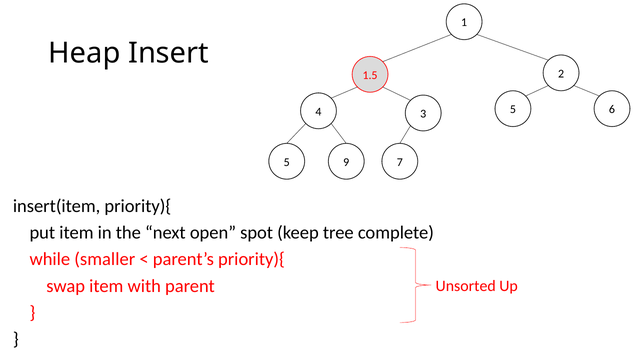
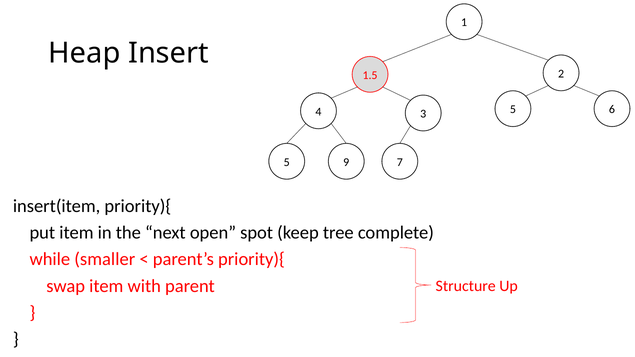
Unsorted: Unsorted -> Structure
